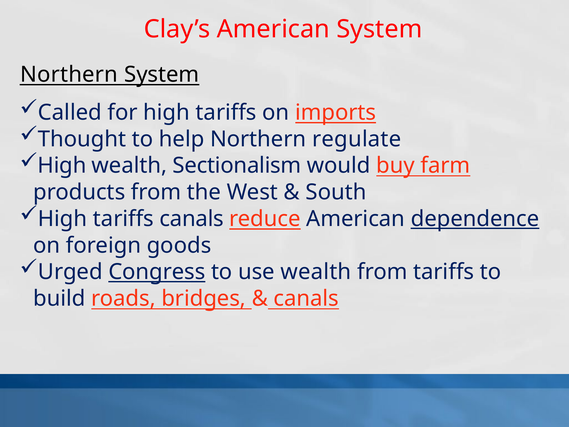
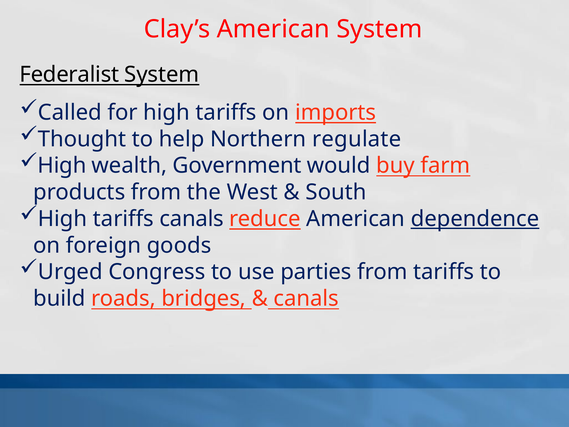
Northern at (69, 75): Northern -> Federalist
Sectionalism: Sectionalism -> Government
Congress underline: present -> none
use wealth: wealth -> parties
